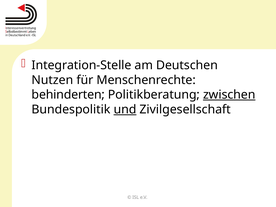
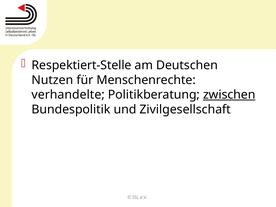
Integration-Stelle: Integration-Stelle -> Respektiert-Stelle
behinderten: behinderten -> verhandelte
und underline: present -> none
